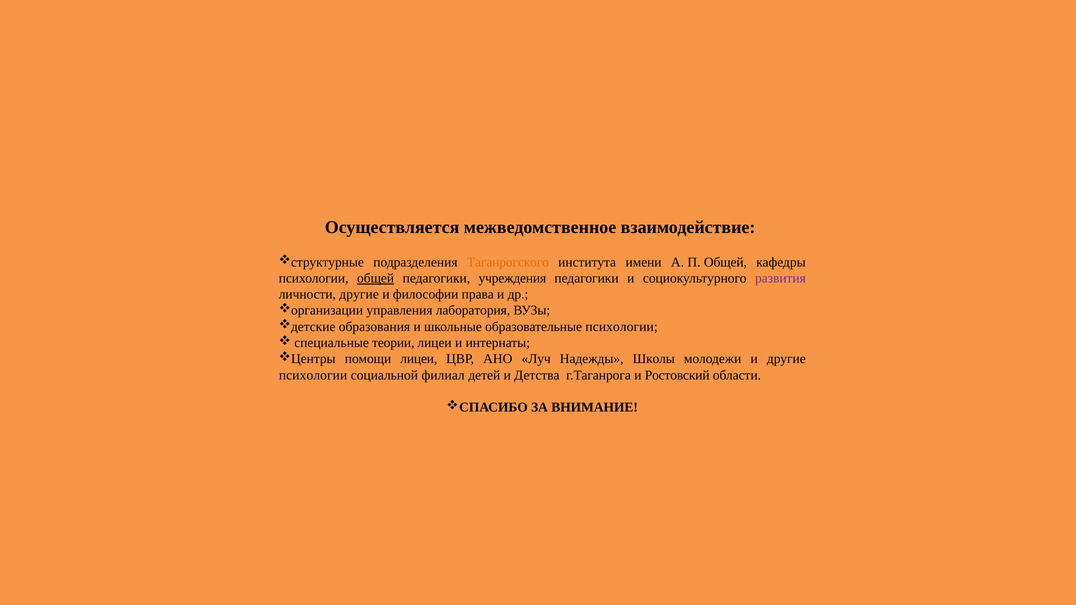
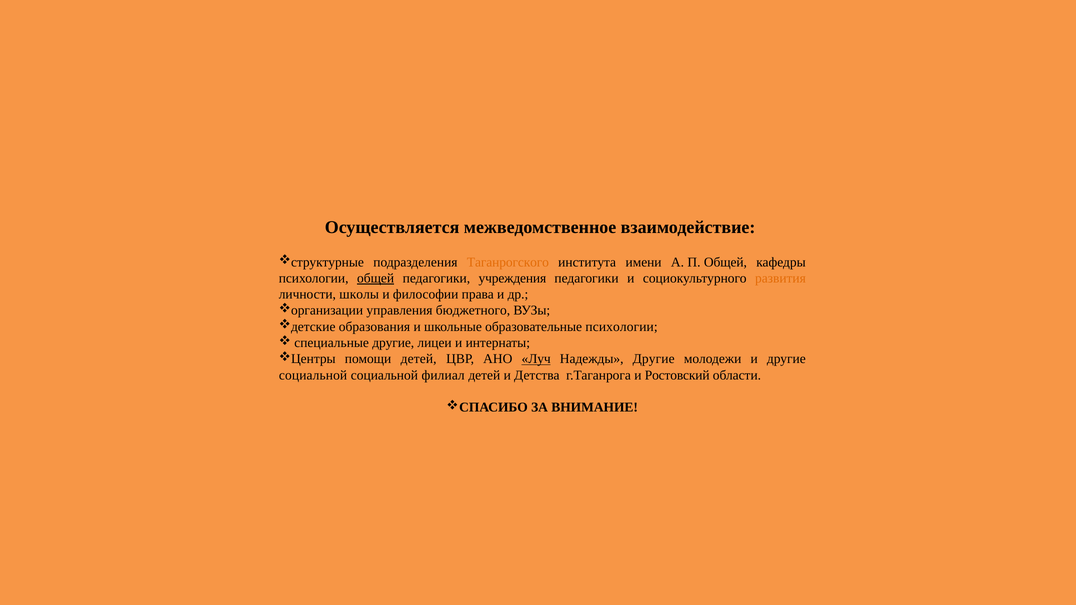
развития colour: purple -> orange
личности другие: другие -> школы
лаборатория: лаборатория -> бюджетного
специальные теории: теории -> другие
помощи лицеи: лицеи -> детей
Луч underline: none -> present
Надежды Школы: Школы -> Другие
психологии at (313, 375): психологии -> социальной
